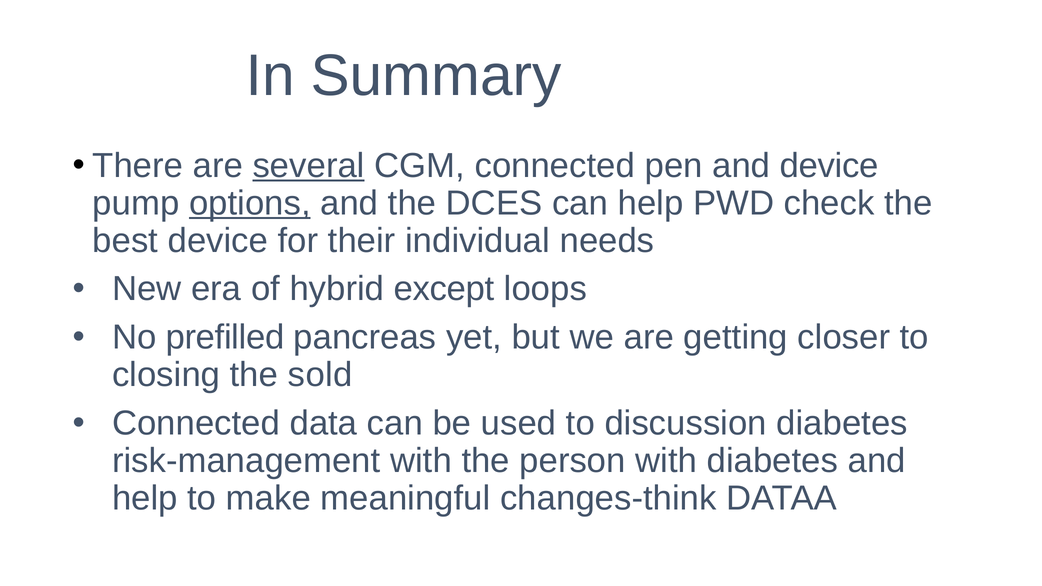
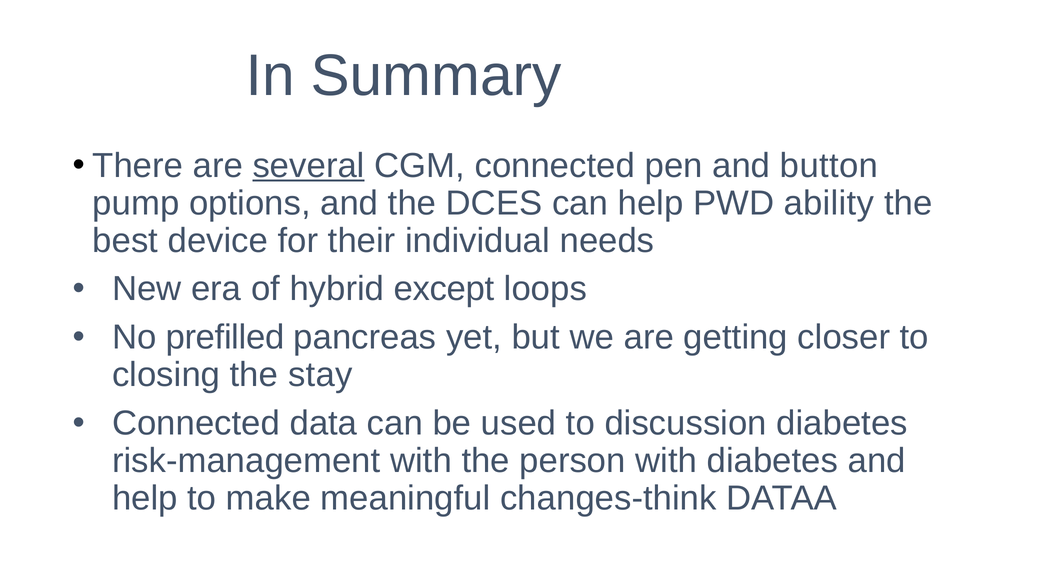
and device: device -> button
options underline: present -> none
check: check -> ability
sold: sold -> stay
